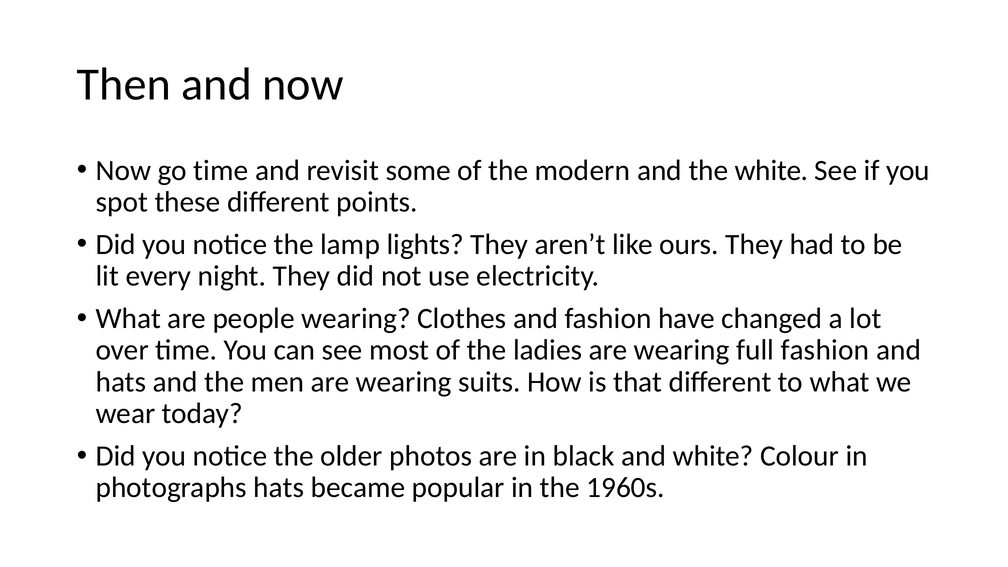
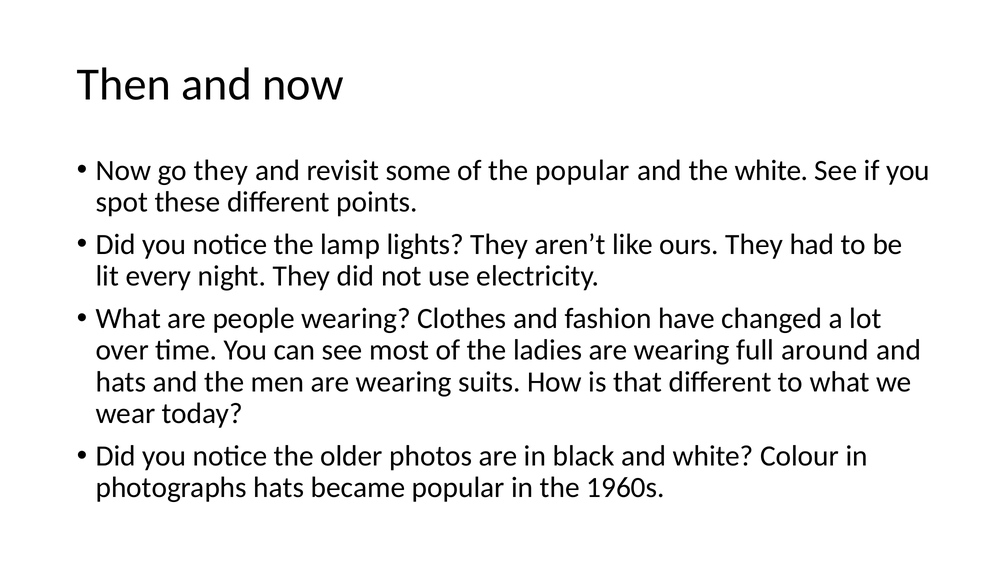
go time: time -> they
the modern: modern -> popular
full fashion: fashion -> around
